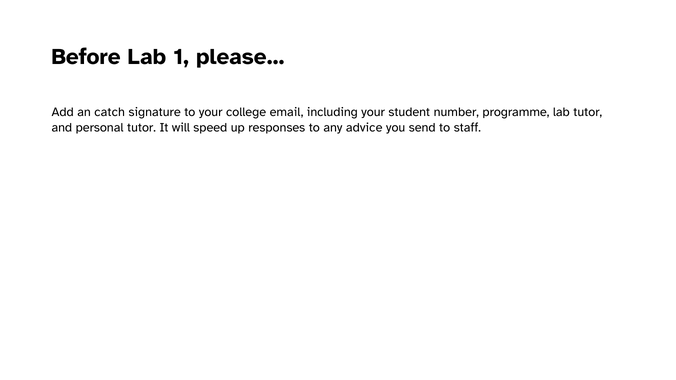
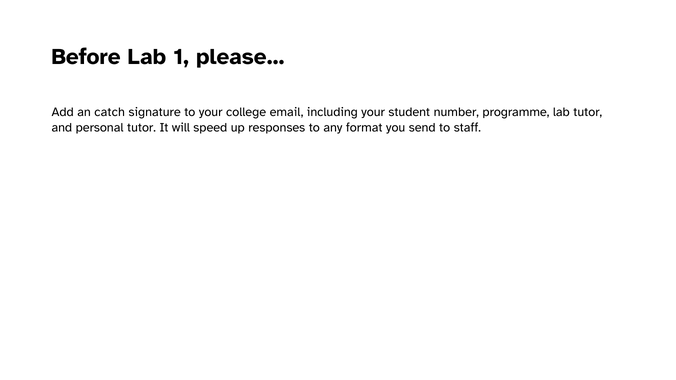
advice: advice -> format
